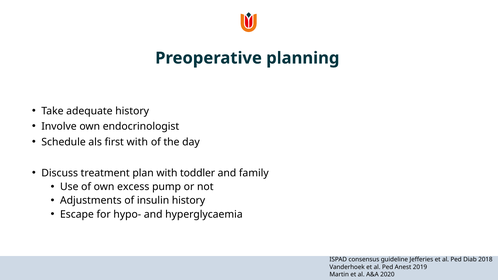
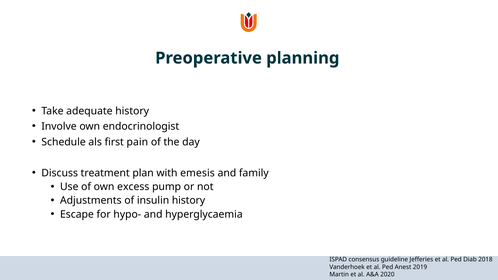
first with: with -> pain
toddler: toddler -> emesis
